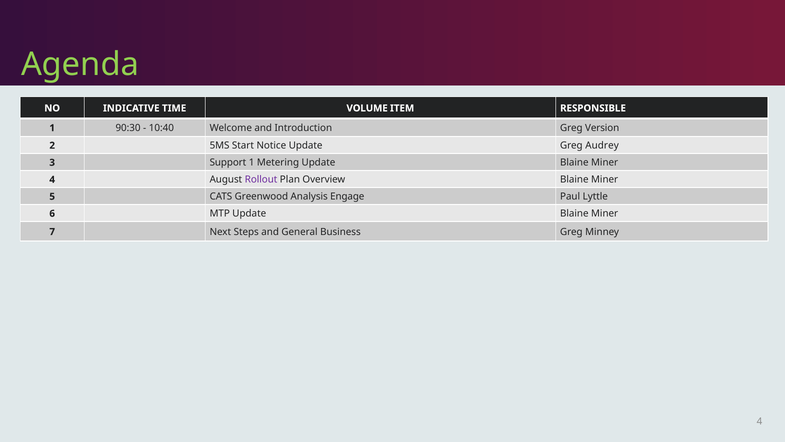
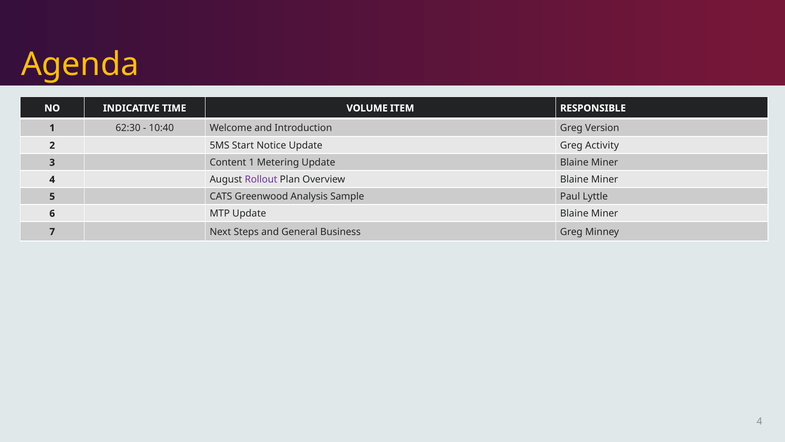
Agenda colour: light green -> yellow
90:30: 90:30 -> 62:30
Audrey: Audrey -> Activity
Support: Support -> Content
Engage: Engage -> Sample
